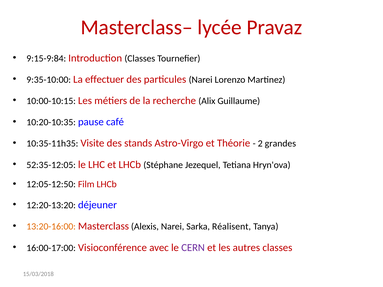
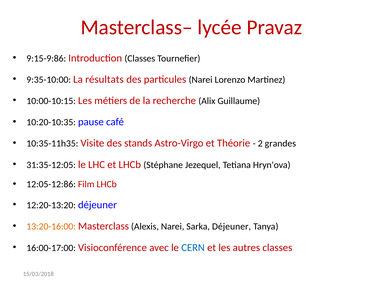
9:15-9:84: 9:15-9:84 -> 9:15-9:86
effectuer: effectuer -> résultats
52:35-12:05: 52:35-12:05 -> 31:35-12:05
12:05-12:50: 12:05-12:50 -> 12:05-12:86
Sarka Réalisent: Réalisent -> Déjeuner
CERN colour: purple -> blue
